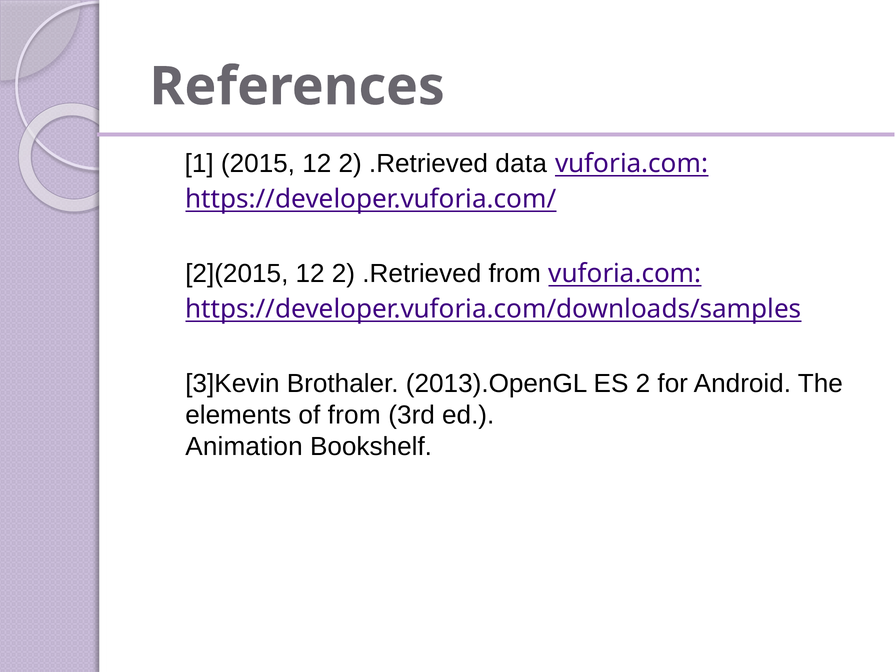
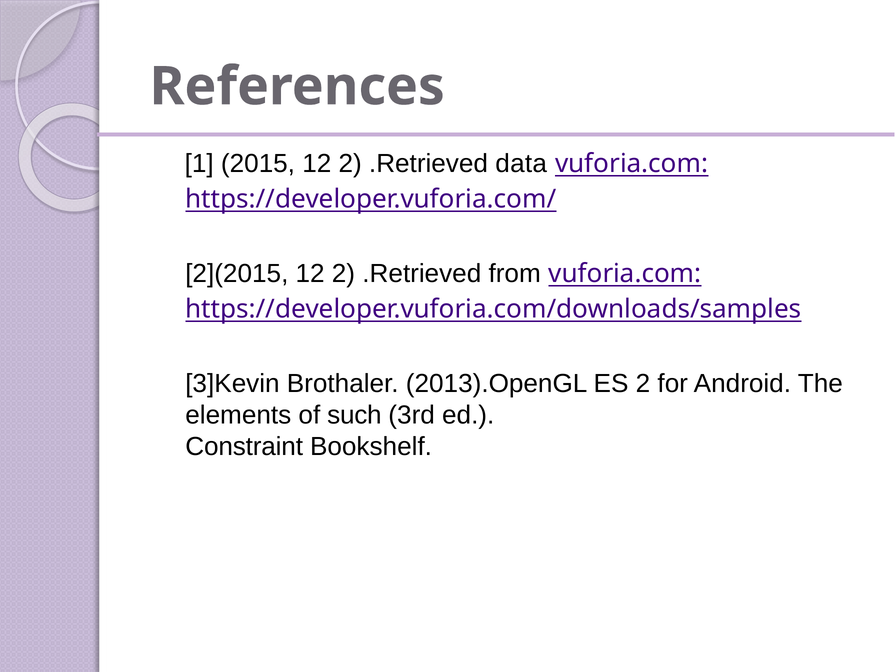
of from: from -> such
Animation: Animation -> Constraint
